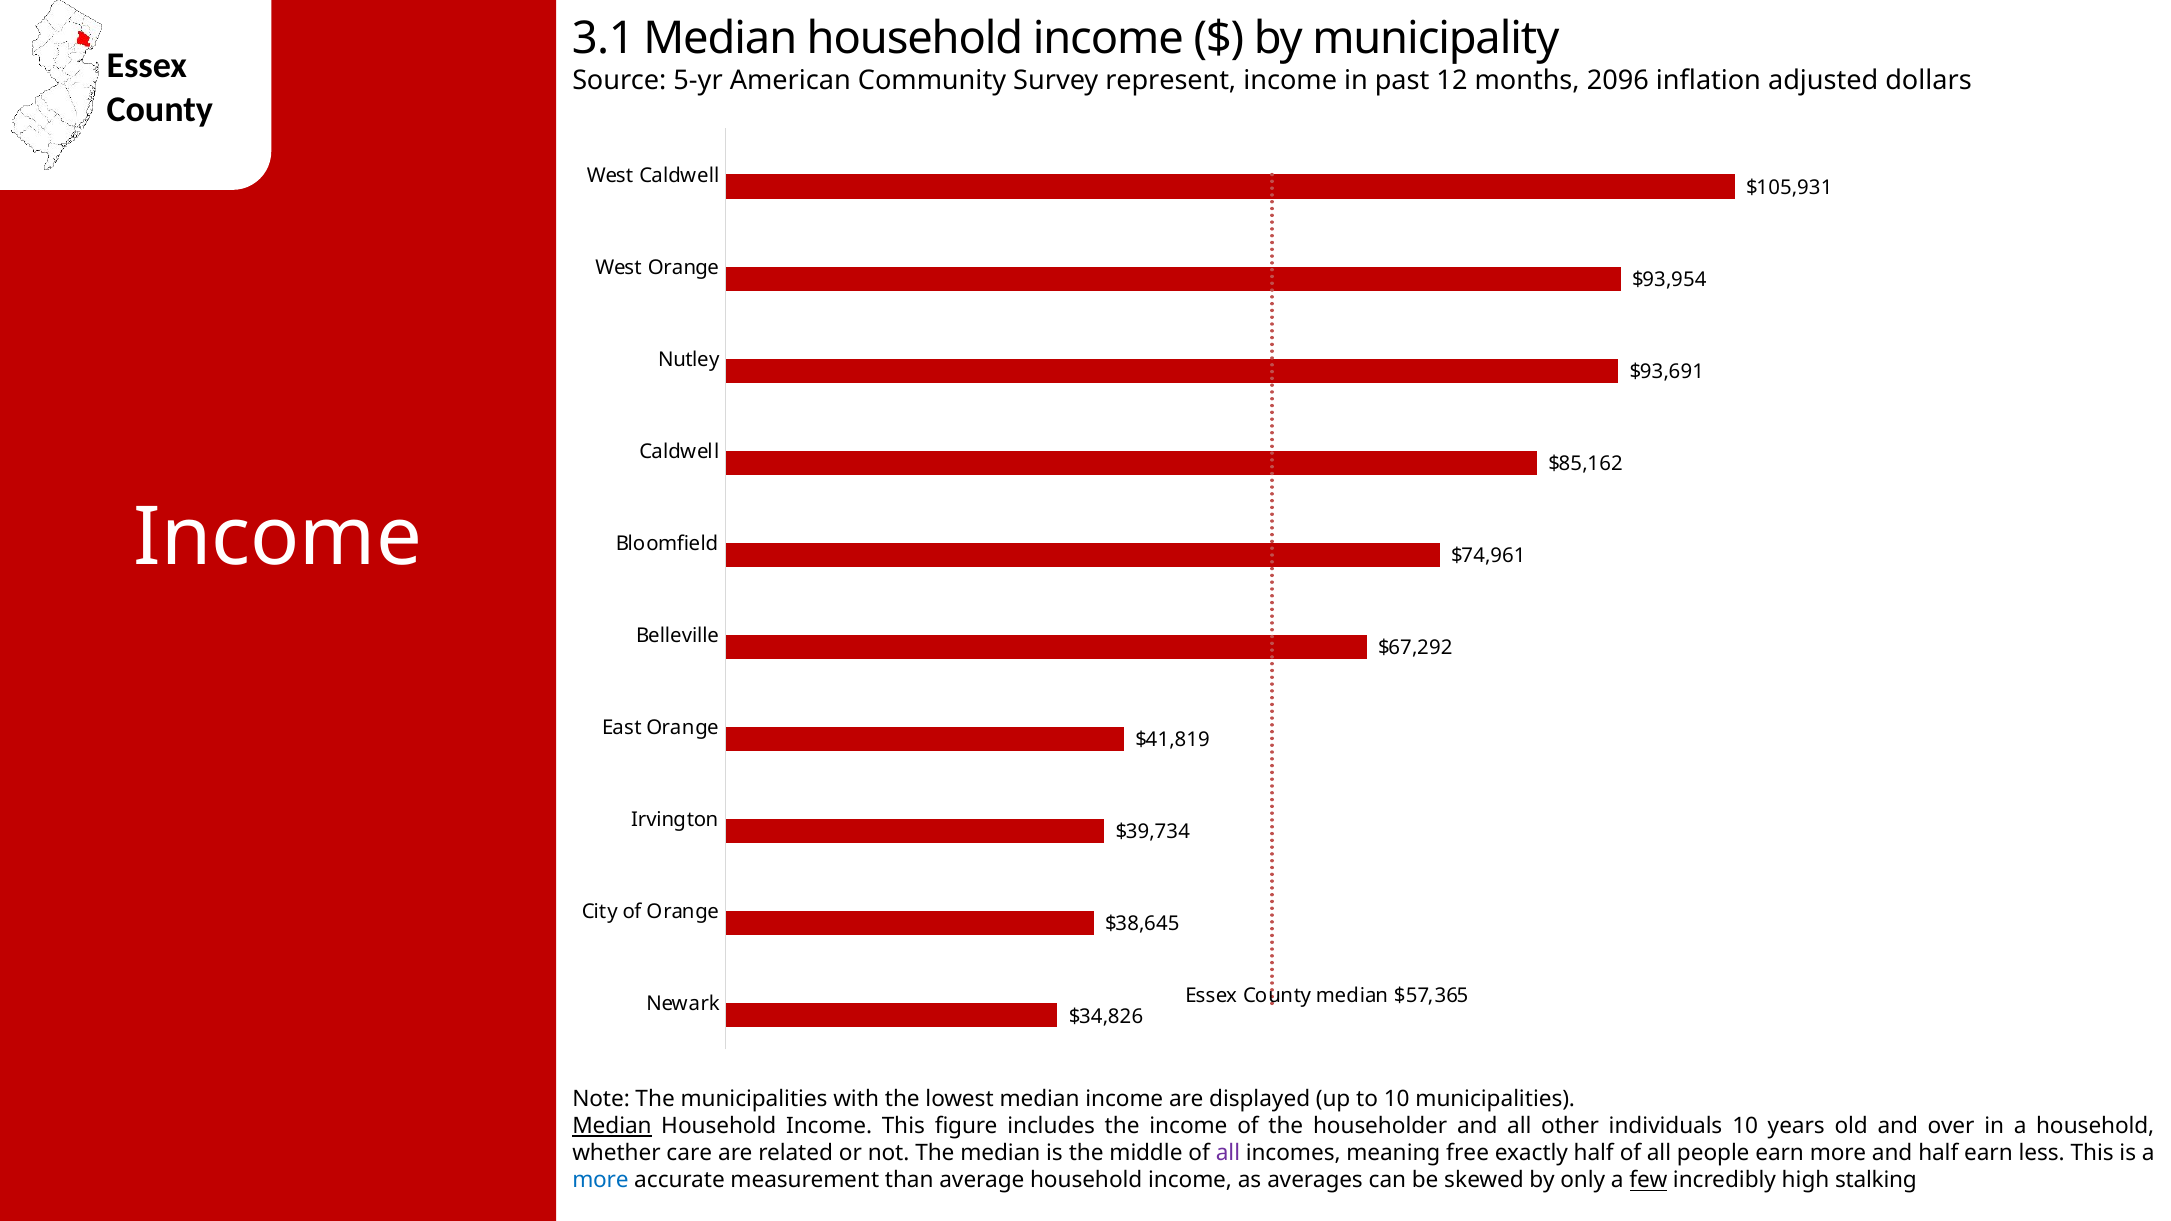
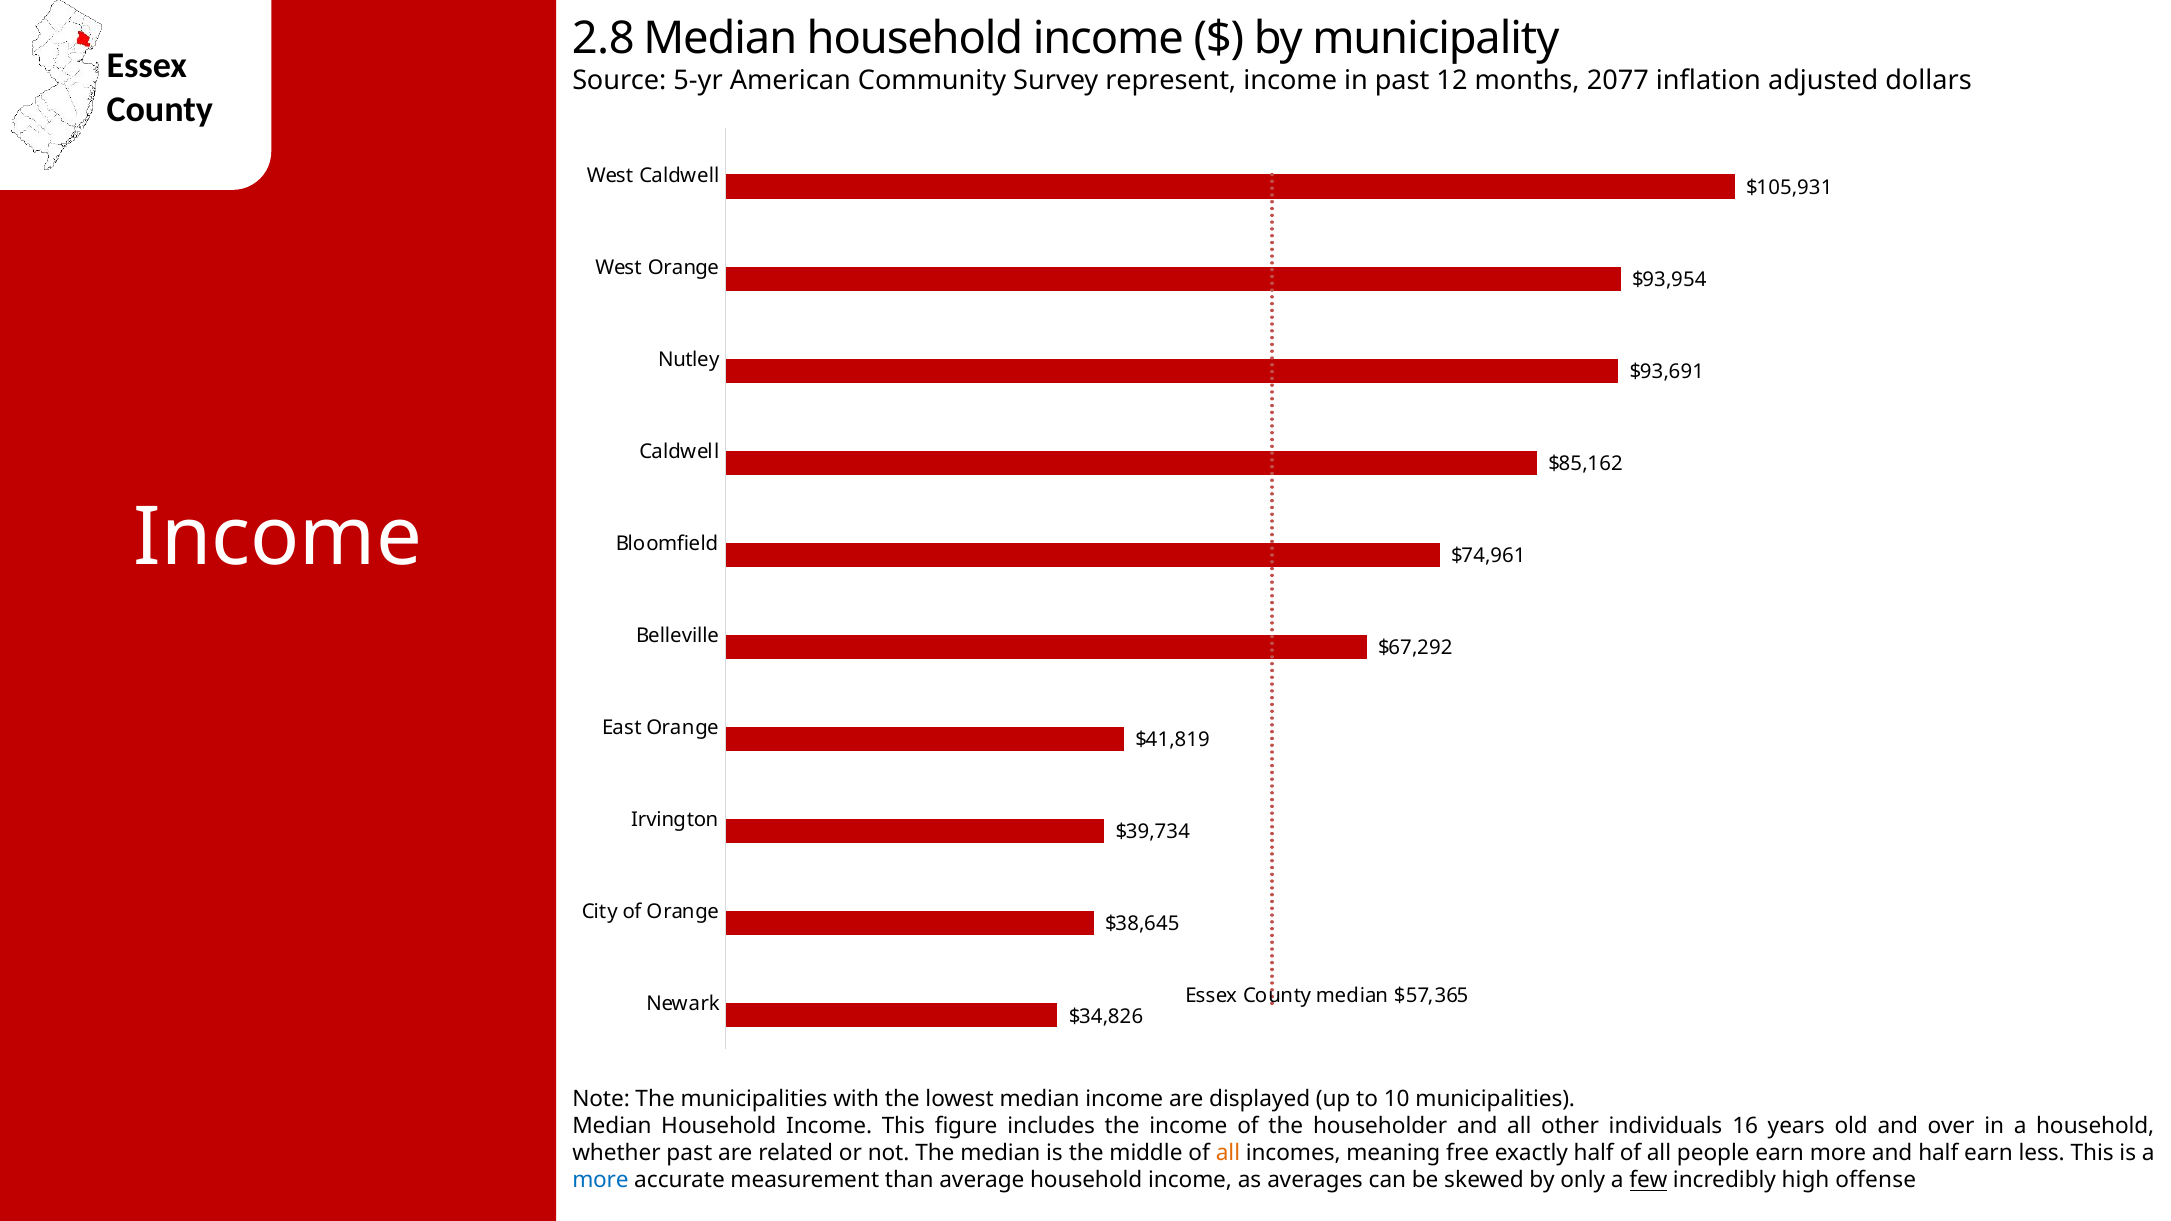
3.1: 3.1 -> 2.8
2096: 2096 -> 2077
Median at (612, 1126) underline: present -> none
individuals 10: 10 -> 16
whether care: care -> past
all at (1228, 1154) colour: purple -> orange
stalking: stalking -> offense
